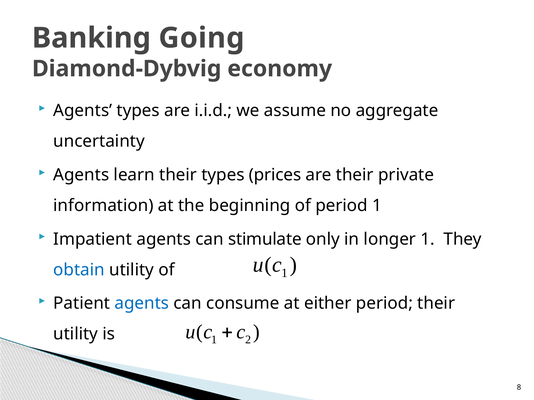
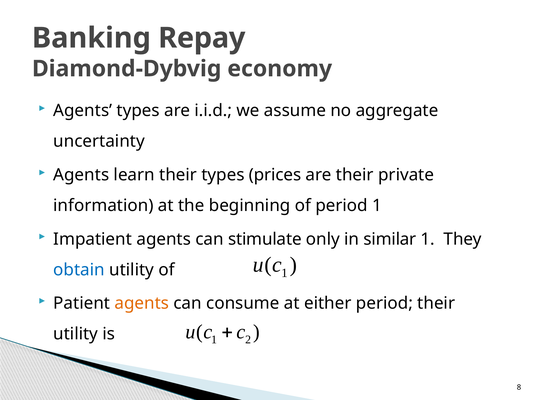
Going: Going -> Repay
longer: longer -> similar
agents at (142, 304) colour: blue -> orange
